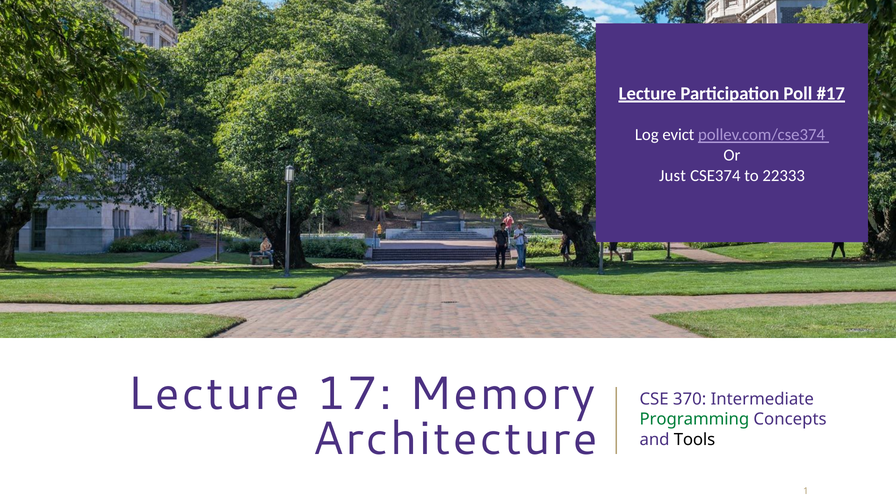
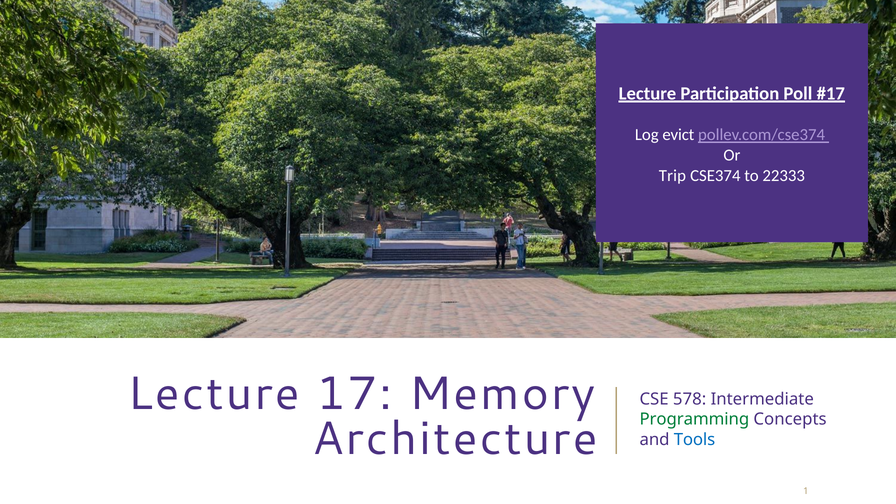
Just: Just -> Trip
370: 370 -> 578
Tools colour: black -> blue
